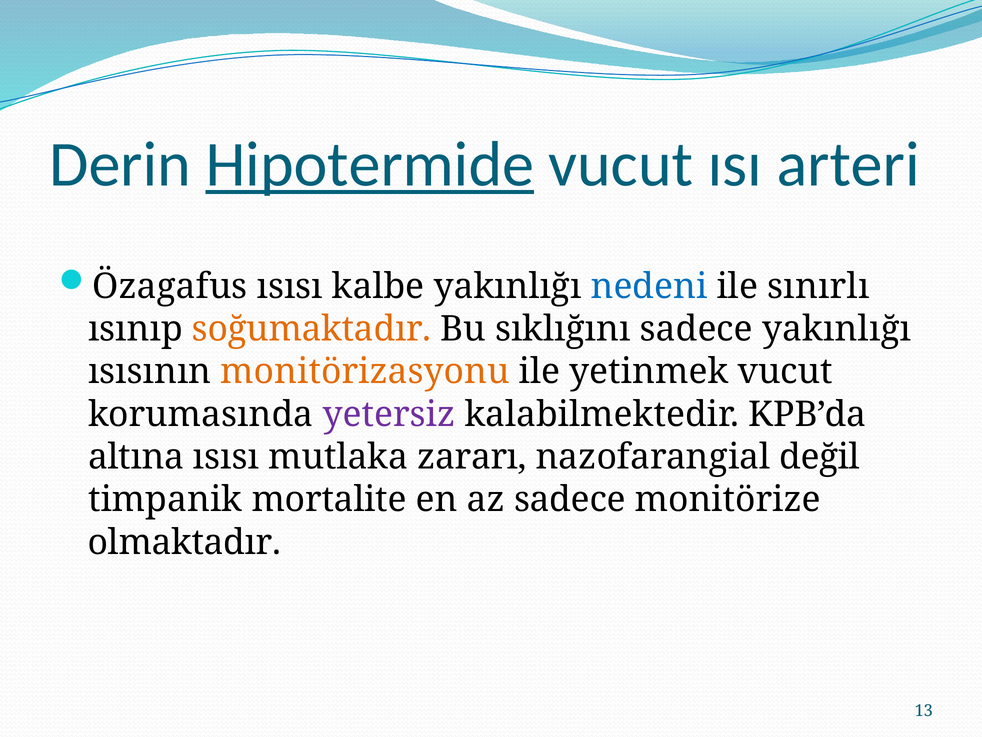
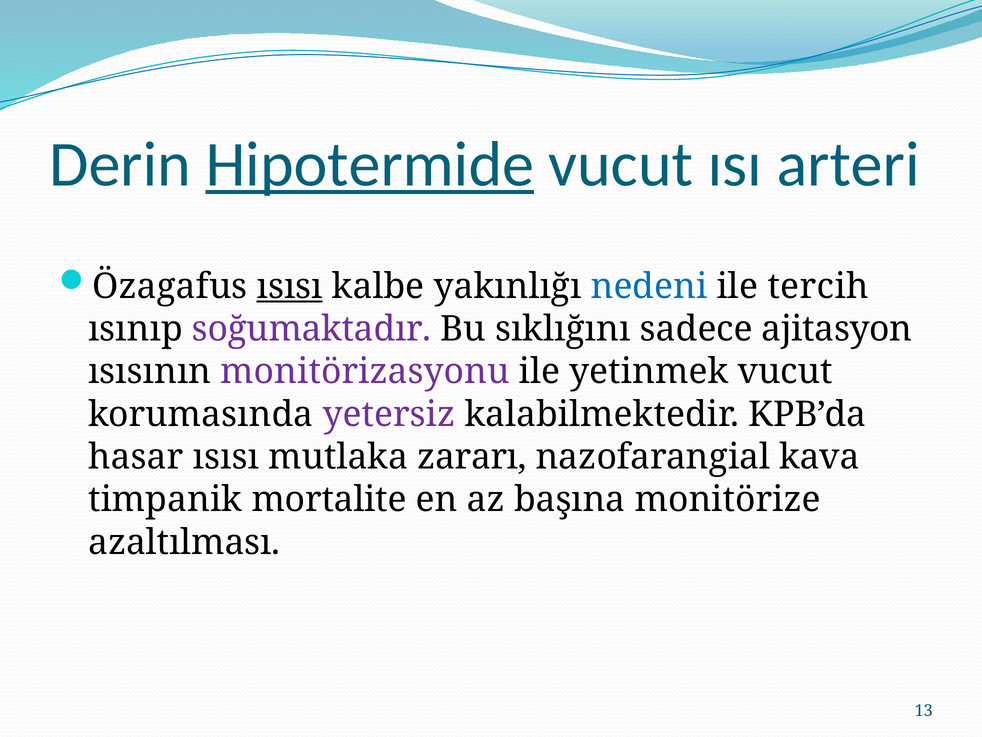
ısısı at (290, 286) underline: none -> present
sınırlı: sınırlı -> tercih
soğumaktadır colour: orange -> purple
sadece yakınlığı: yakınlığı -> ajitasyon
monitörizasyonu colour: orange -> purple
altına: altına -> hasar
değil: değil -> kava
az sadece: sadece -> başına
olmaktadır: olmaktadır -> azaltılması
